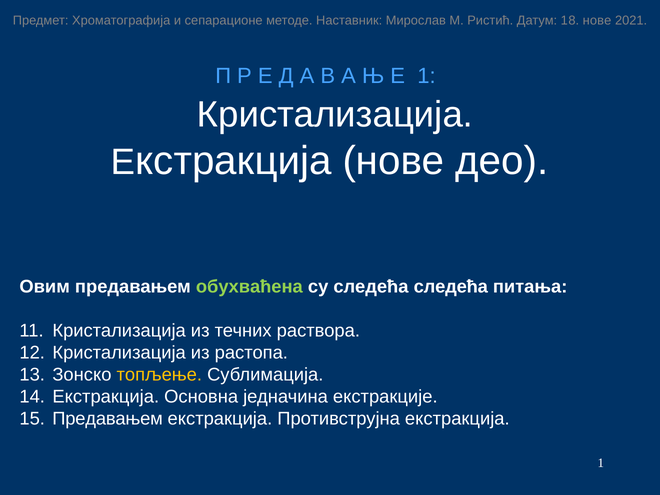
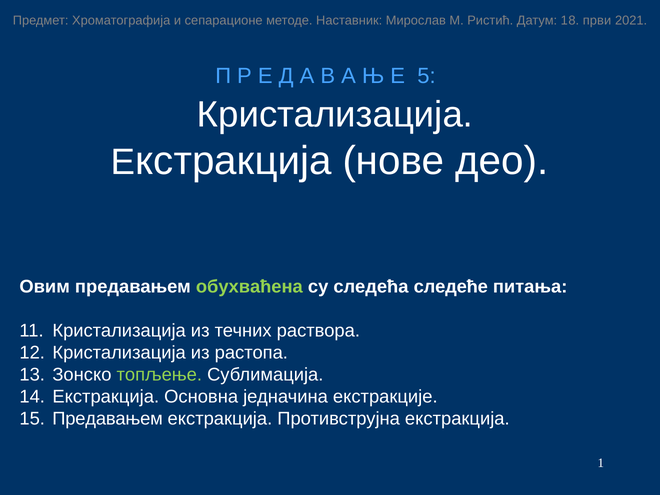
18 нове: нове -> први
Е 1: 1 -> 5
следећа следећа: следећа -> следеће
топљење colour: yellow -> light green
